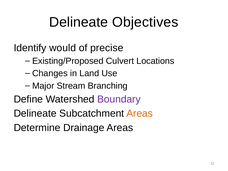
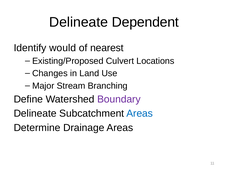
Objectives: Objectives -> Dependent
precise: precise -> nearest
Areas at (140, 113) colour: orange -> blue
